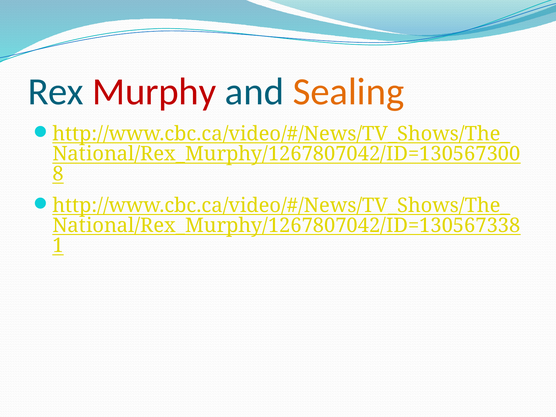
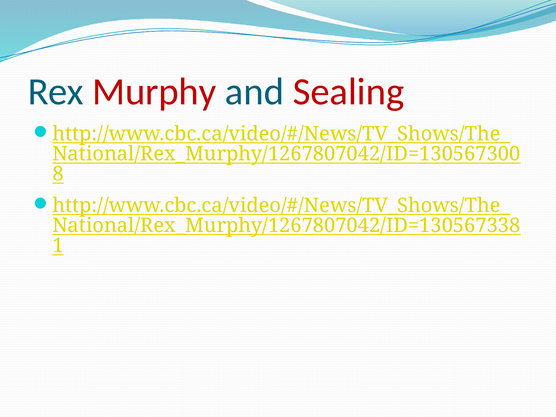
Sealing colour: orange -> red
